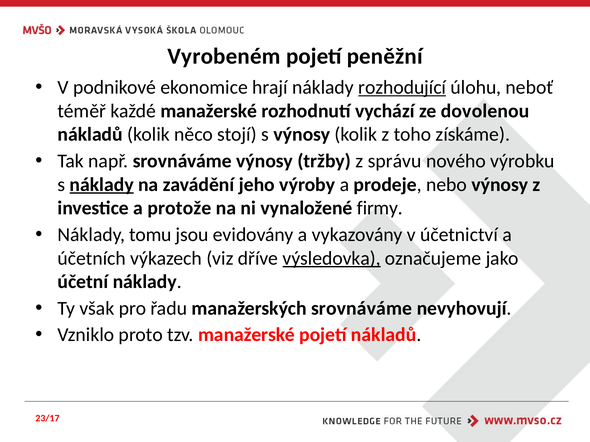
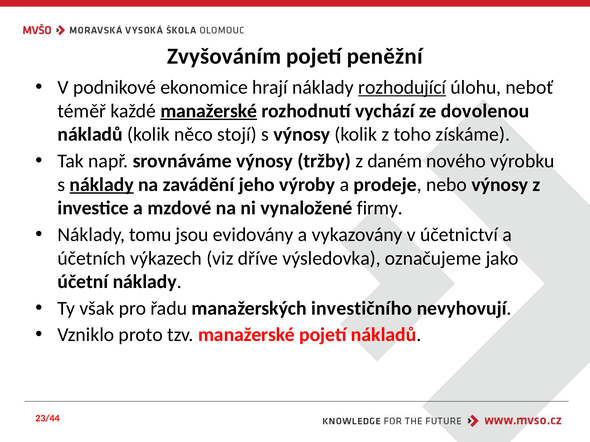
Vyrobeném: Vyrobeném -> Zvyšováním
manažerské at (209, 111) underline: none -> present
správu: správu -> daném
protože: protože -> mzdové
výsledovka underline: present -> none
manažerských srovnáváme: srovnáváme -> investičního
23/17: 23/17 -> 23/44
